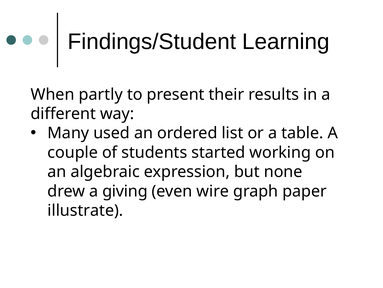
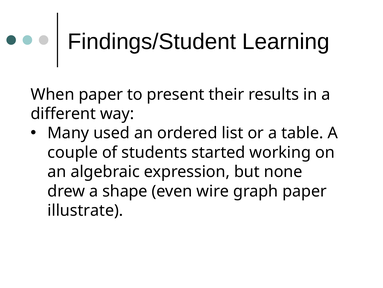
When partly: partly -> paper
giving: giving -> shape
